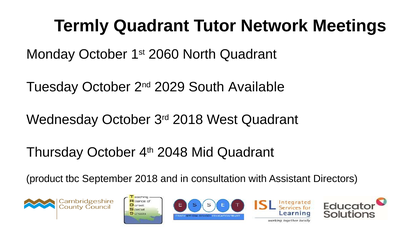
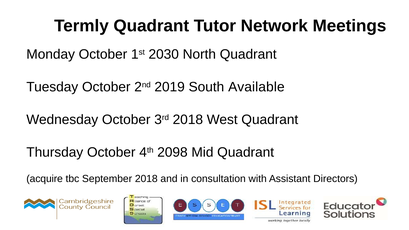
2060: 2060 -> 2030
2029: 2029 -> 2019
2048: 2048 -> 2098
product: product -> acquire
